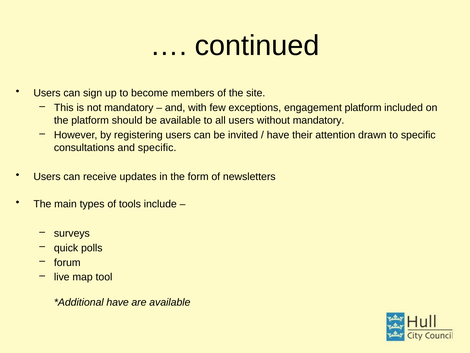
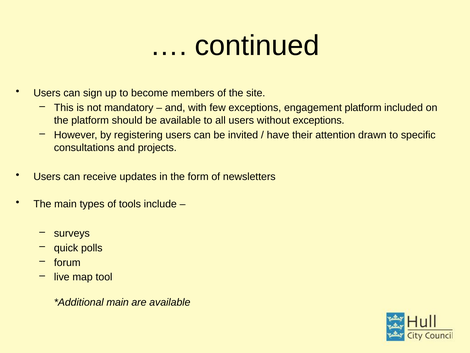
without mandatory: mandatory -> exceptions
and specific: specific -> projects
have at (118, 302): have -> main
